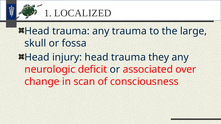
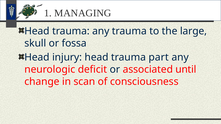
LOCALIZED: LOCALIZED -> MANAGING
they: they -> part
over: over -> until
